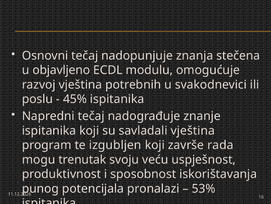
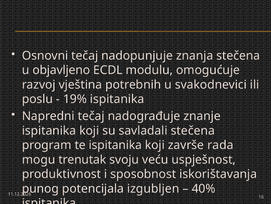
45%: 45% -> 19%
savladali vještina: vještina -> stečena
te izgubljen: izgubljen -> ispitanika
pronalazi: pronalazi -> izgubljen
53%: 53% -> 40%
